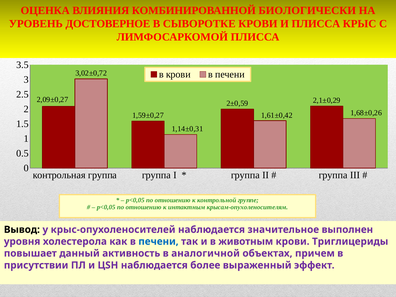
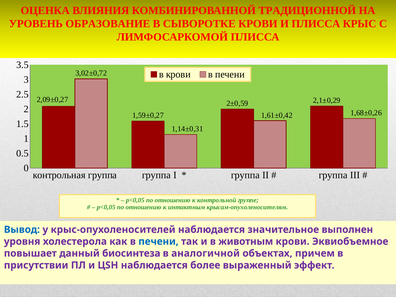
БИОЛОГИЧЕСКИ: БИОЛОГИЧЕСКИ -> ТРАДИЦИОННОЙ
ДОСТОВЕРНОЕ: ДОСТОВЕРНОЕ -> ОБРАЗОВАНИЕ
Вывод colour: black -> blue
Триглицериды: Триглицериды -> Эквиобъемное
активность: активность -> биосинтеза
